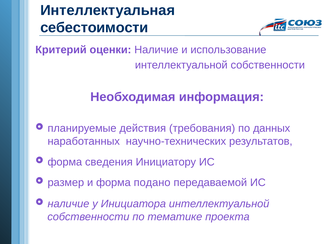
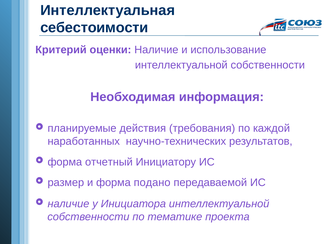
данных: данных -> каждой
сведения: сведения -> отчетный
